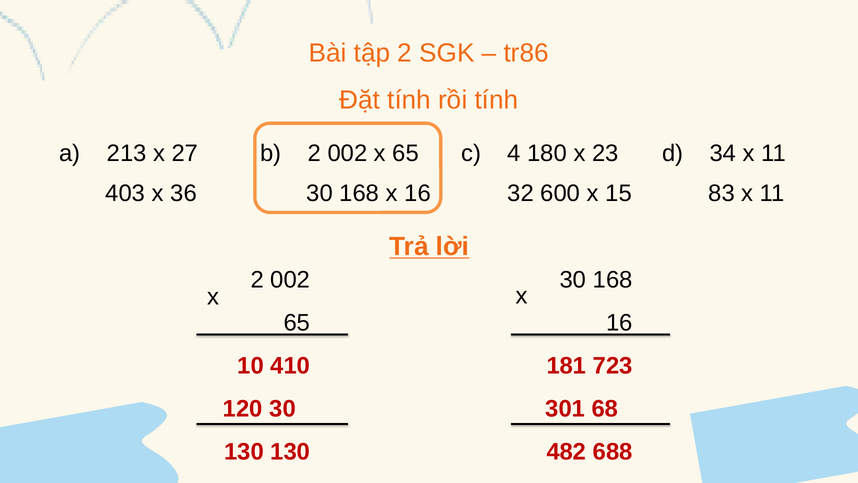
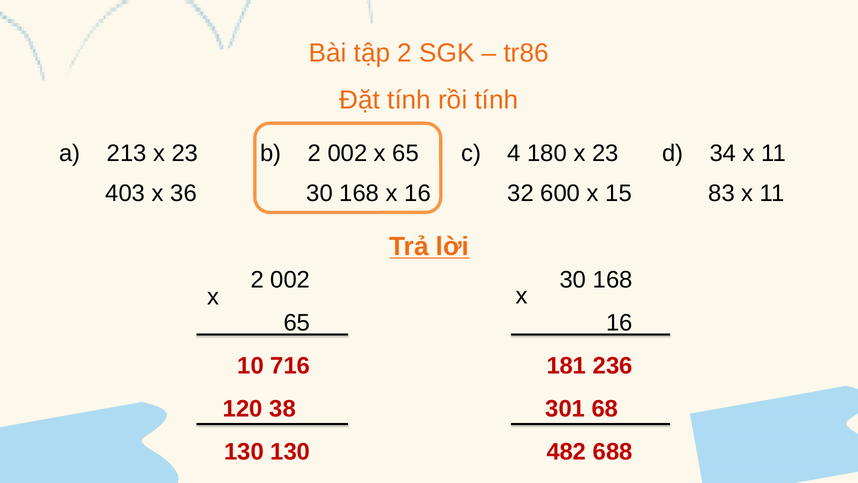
213 x 27: 27 -> 23
410: 410 -> 716
723: 723 -> 236
120 30: 30 -> 38
